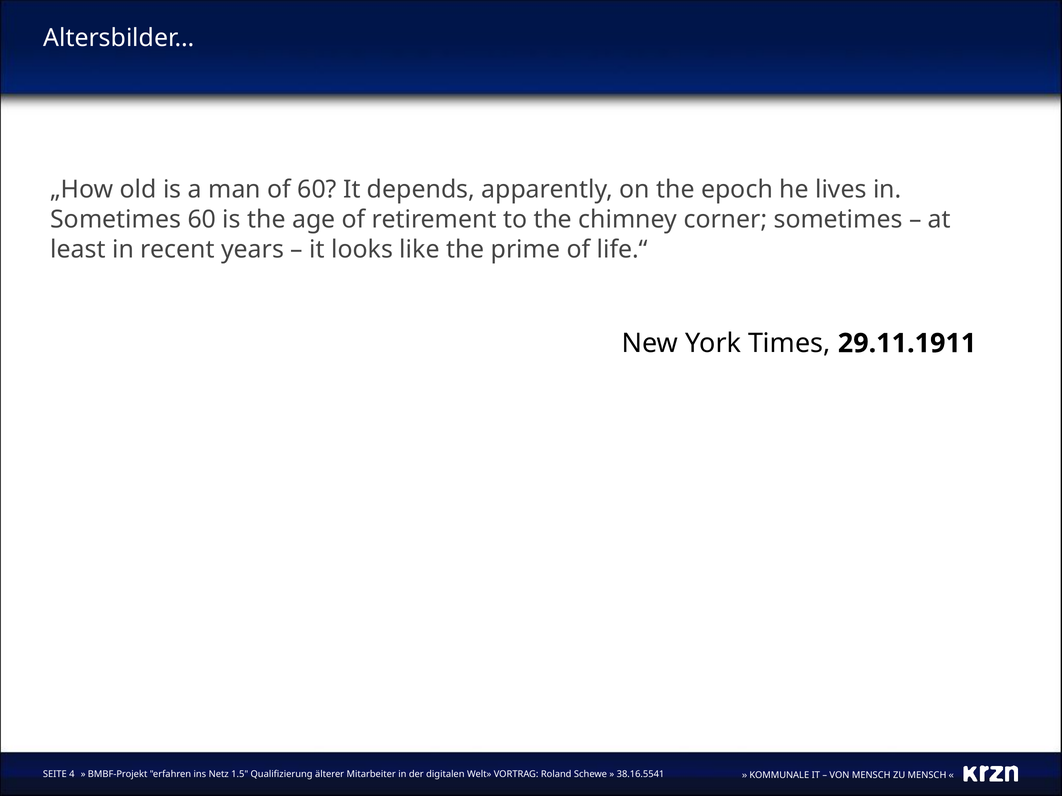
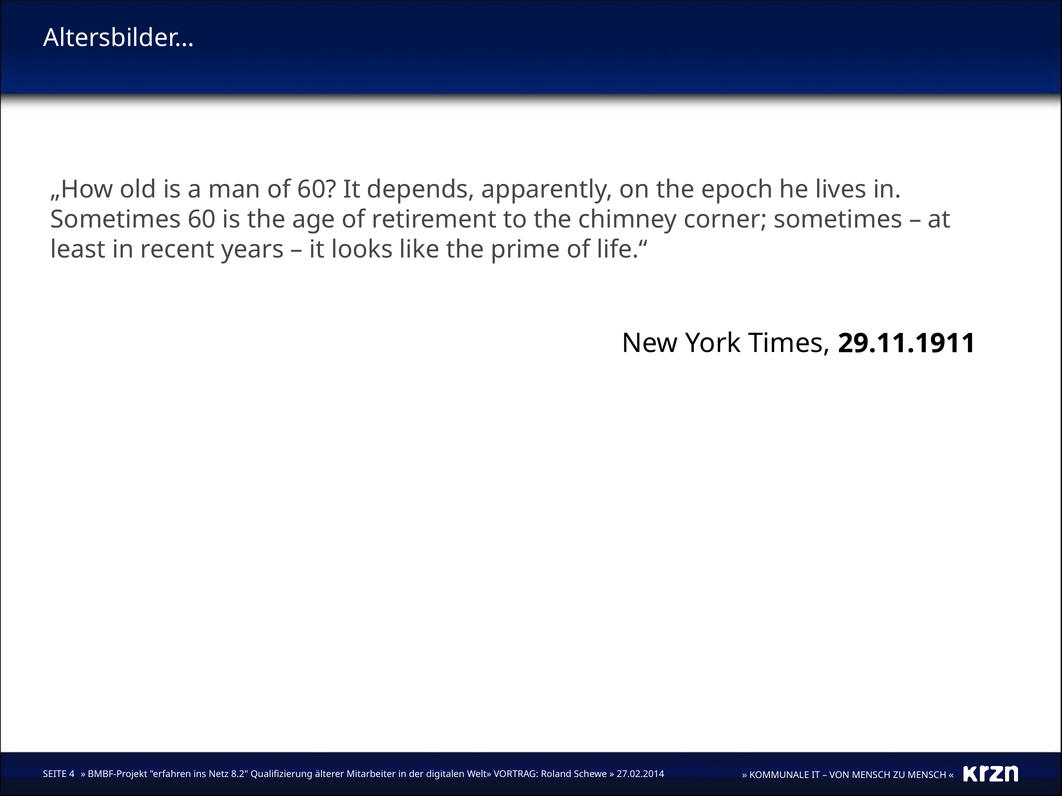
1.5: 1.5 -> 8.2
38.16.5541: 38.16.5541 -> 27.02.2014
